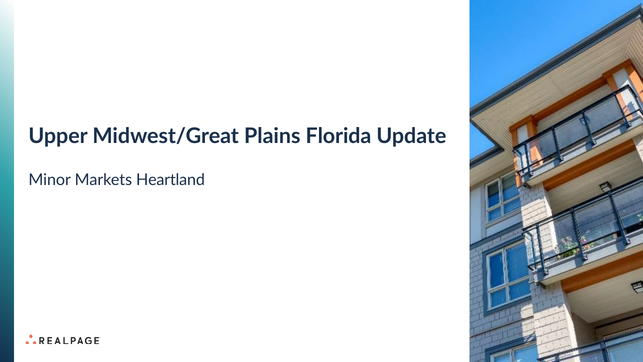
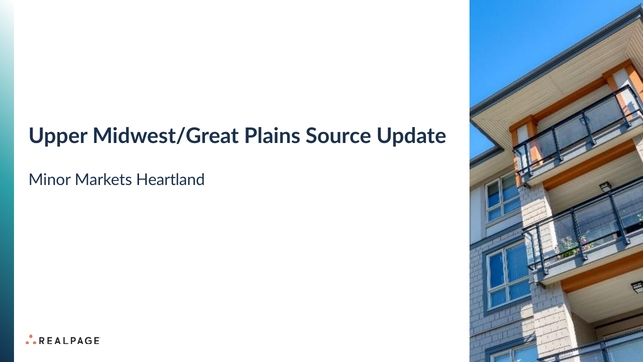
Florida: Florida -> Source
